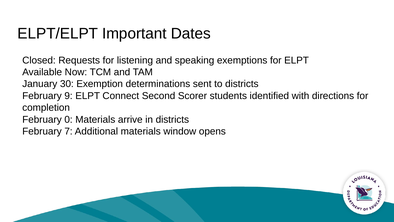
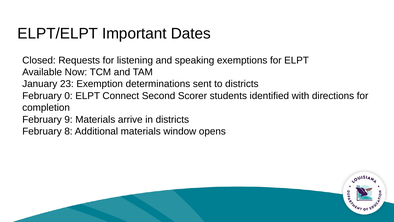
30: 30 -> 23
9: 9 -> 0
0: 0 -> 9
7: 7 -> 8
